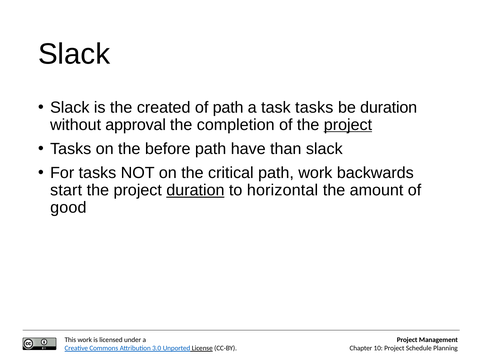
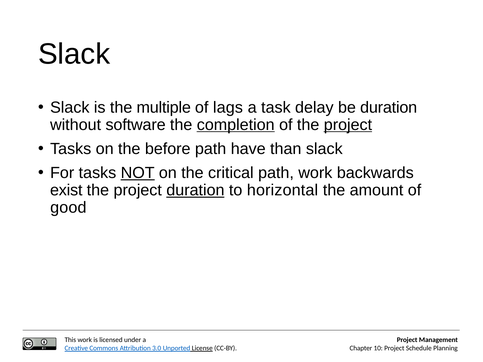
created: created -> multiple
of path: path -> lags
task tasks: tasks -> delay
approval: approval -> software
completion underline: none -> present
NOT underline: none -> present
start: start -> exist
